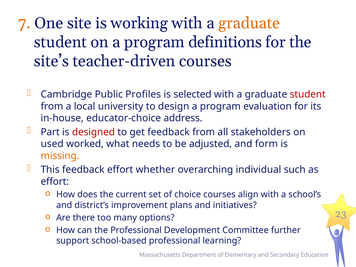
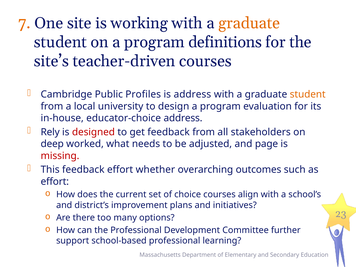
is selected: selected -> address
student at (308, 94) colour: red -> orange
Part: Part -> Rely
used: used -> deep
form: form -> page
missing colour: orange -> red
individual: individual -> outcomes
